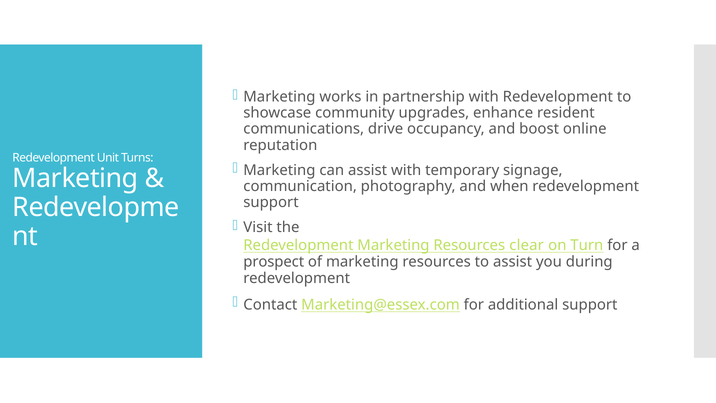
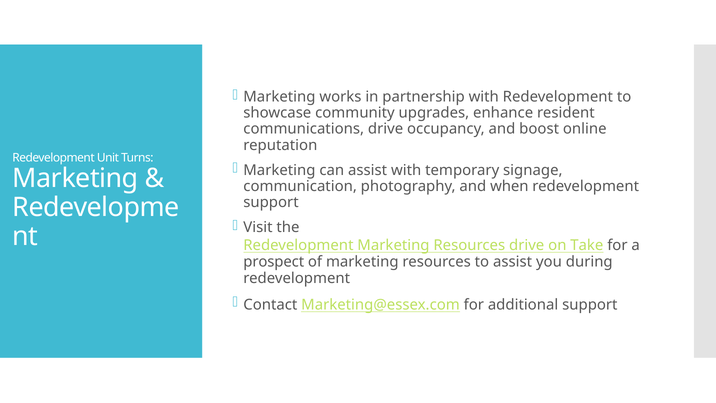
Resources clear: clear -> drive
Turn: Turn -> Take
